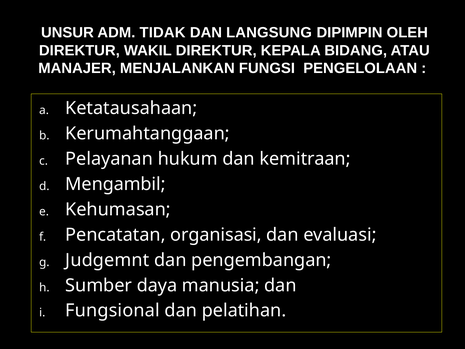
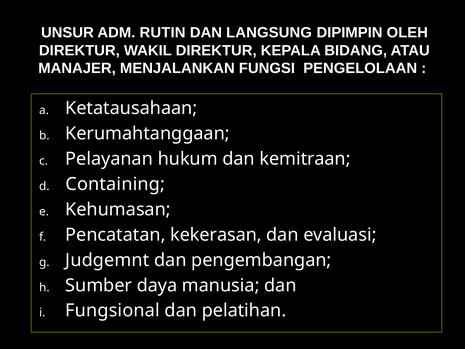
TIDAK: TIDAK -> RUTIN
Mengambil: Mengambil -> Containing
organisasi: organisasi -> kekerasan
